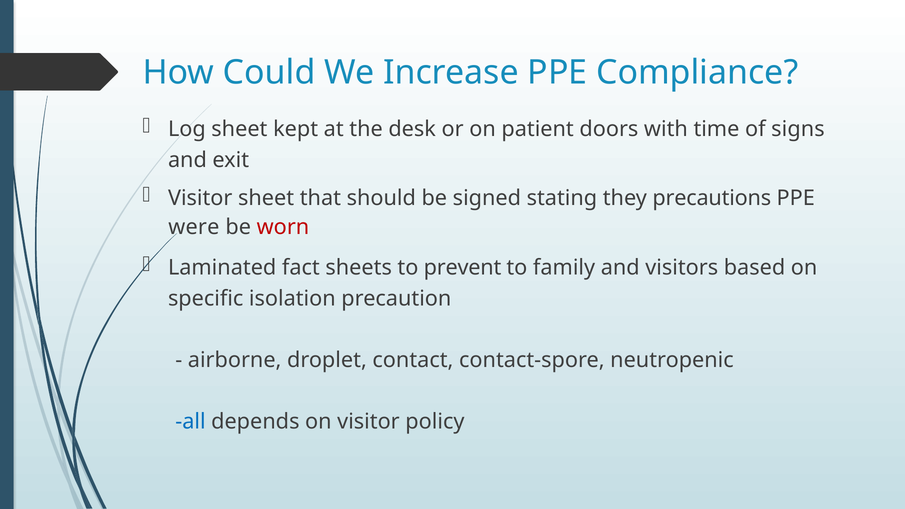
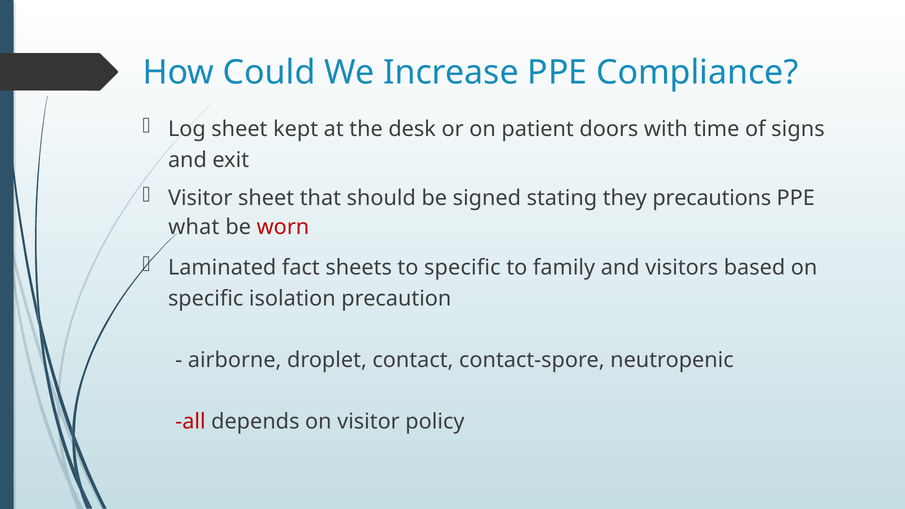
were: were -> what
to prevent: prevent -> specific
all colour: blue -> red
